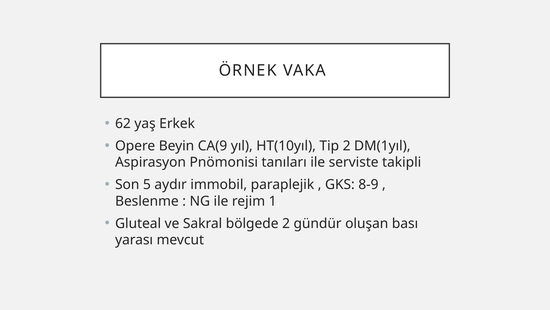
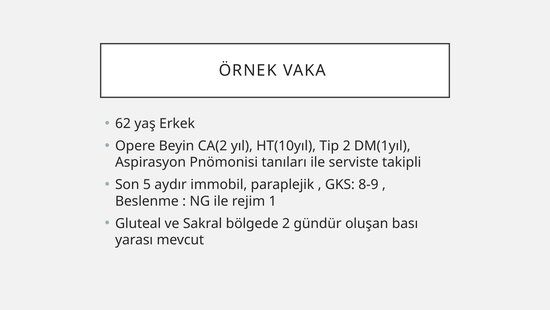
CA(9: CA(9 -> CA(2
